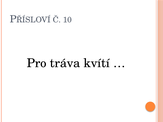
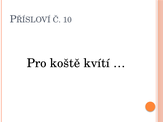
tráva: tráva -> koště
